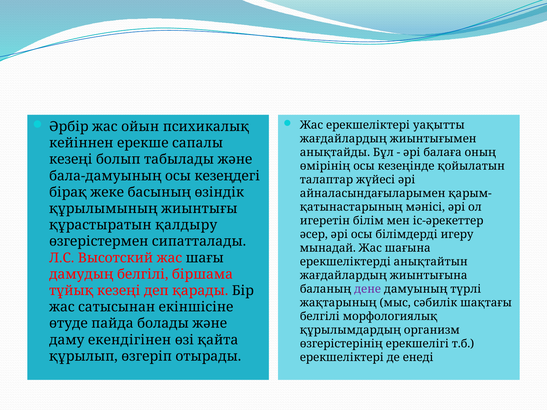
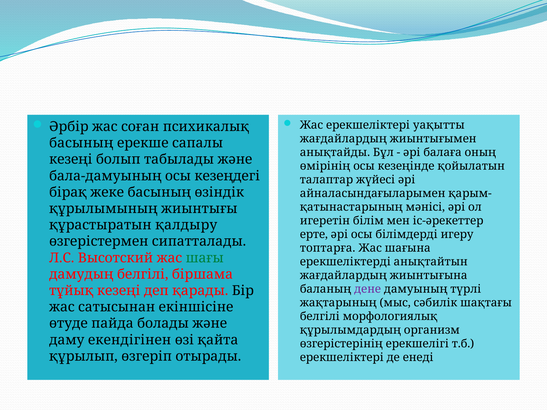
ойын: ойын -> соған
кейіннен at (81, 143): кейіннен -> басының
әсер: әсер -> ерте
мынадай: мынадай -> топтарға
шағы colour: black -> green
